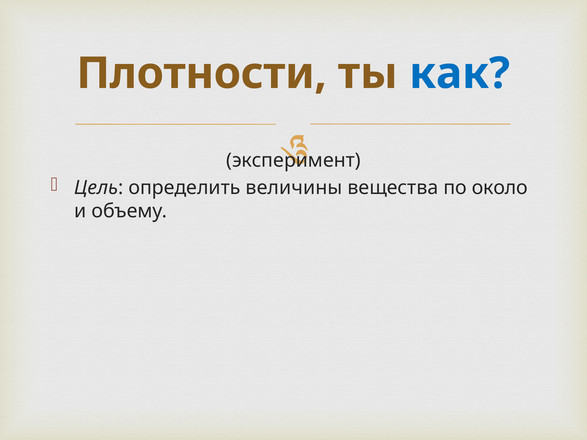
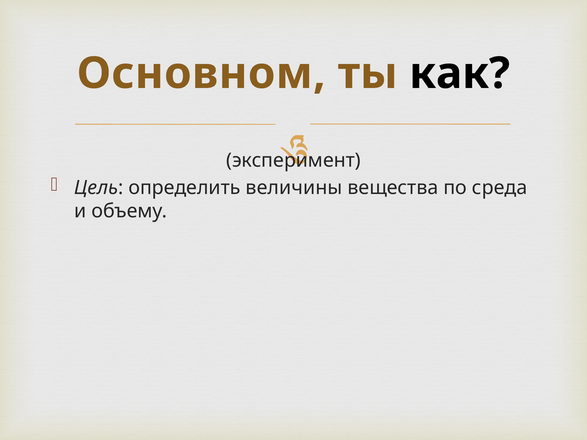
Плотности: Плотности -> Основном
как colour: blue -> black
около: около -> среда
